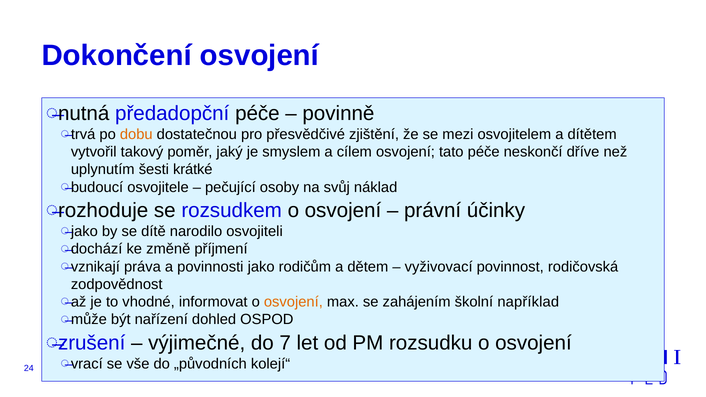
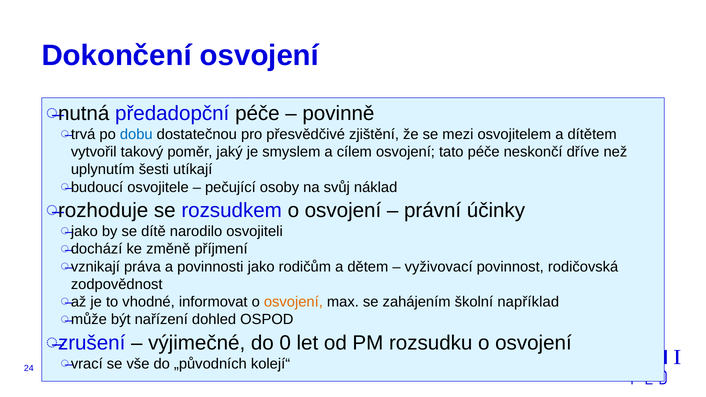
dobu colour: orange -> blue
krátké: krátké -> utíkají
7: 7 -> 0
